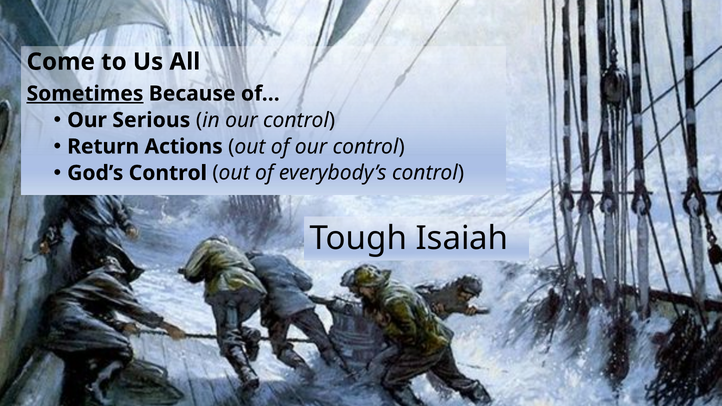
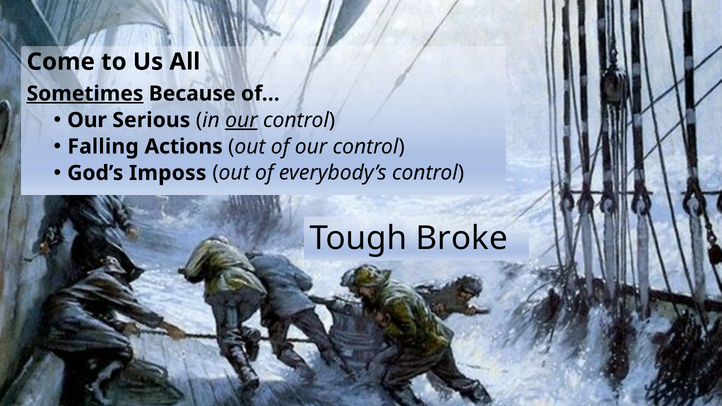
our at (241, 120) underline: none -> present
Return: Return -> Falling
God’s Control: Control -> Imposs
Isaiah: Isaiah -> Broke
